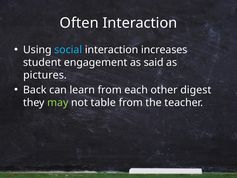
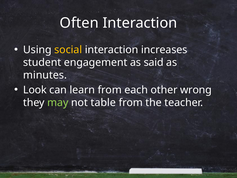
social colour: light blue -> yellow
pictures: pictures -> minutes
Back: Back -> Look
digest: digest -> wrong
